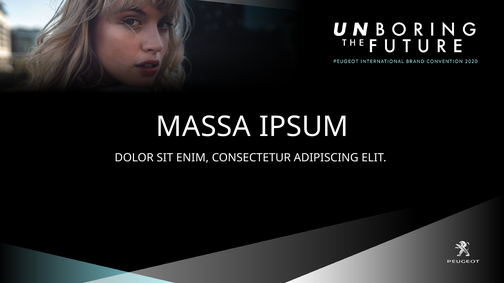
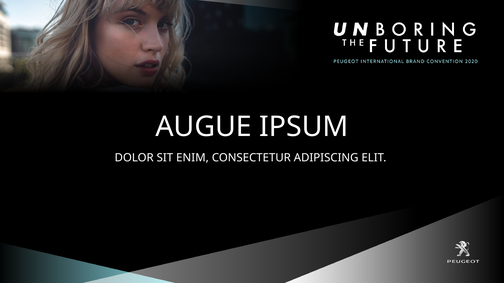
MASSA: MASSA -> AUGUE
